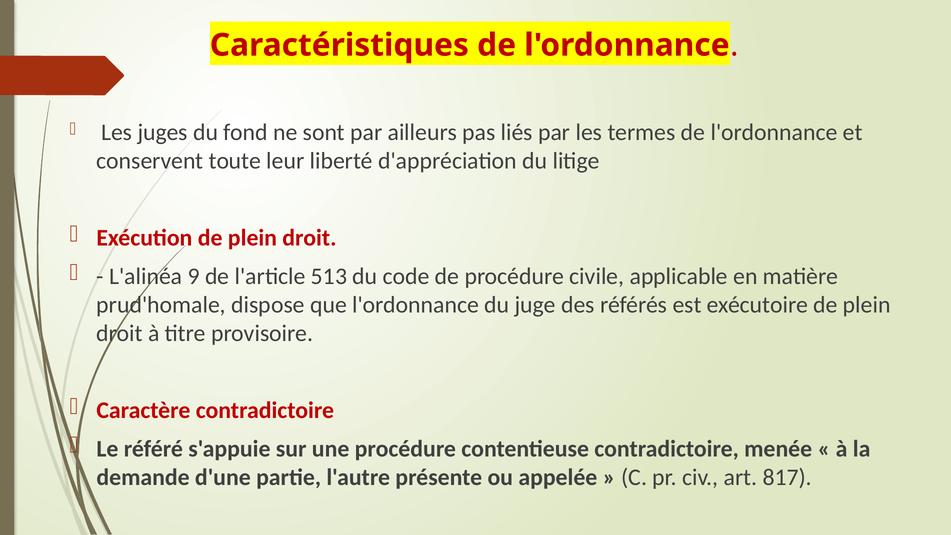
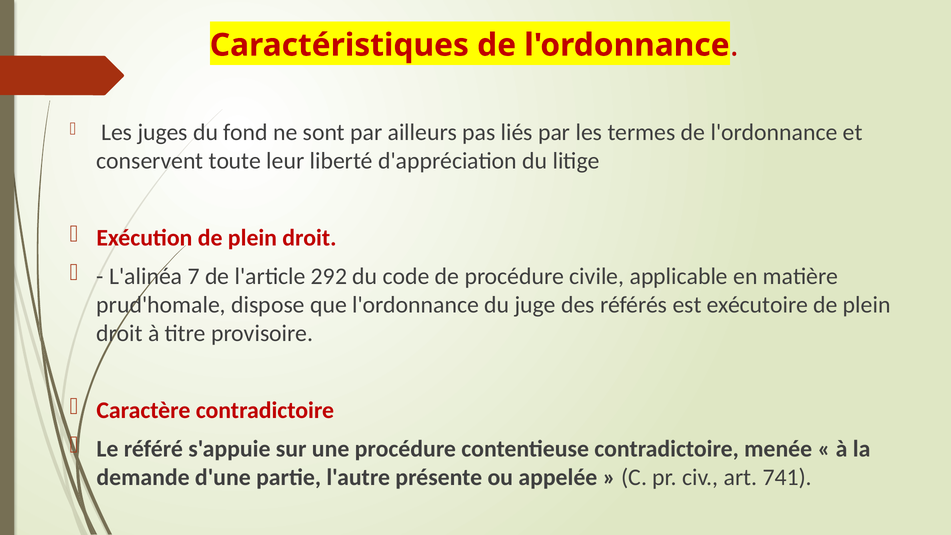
9: 9 -> 7
513: 513 -> 292
817: 817 -> 741
